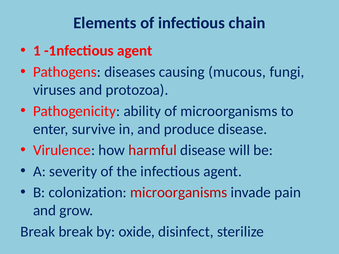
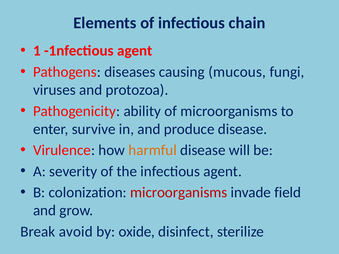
harmful colour: red -> orange
pain: pain -> field
Break break: break -> avoid
